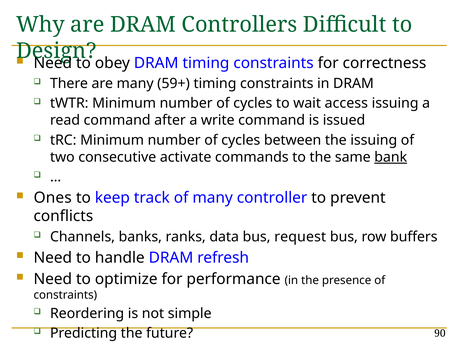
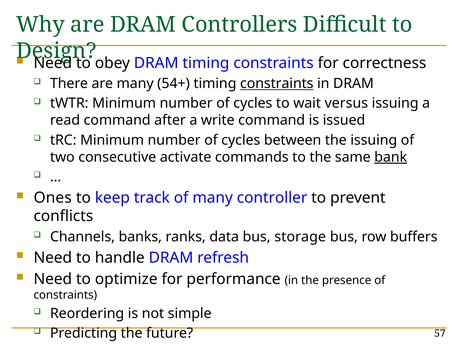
59+: 59+ -> 54+
constraints at (277, 83) underline: none -> present
access: access -> versus
request: request -> storage
90: 90 -> 57
